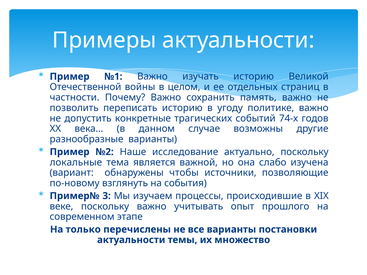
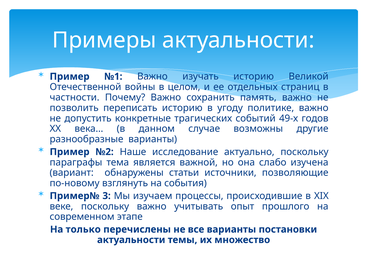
74-х: 74-х -> 49-х
локальные: локальные -> параграфы
чтобы: чтобы -> статьи
